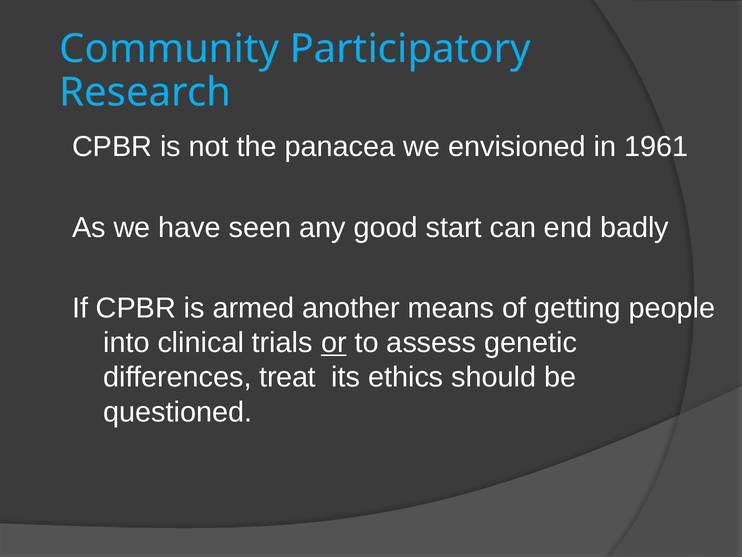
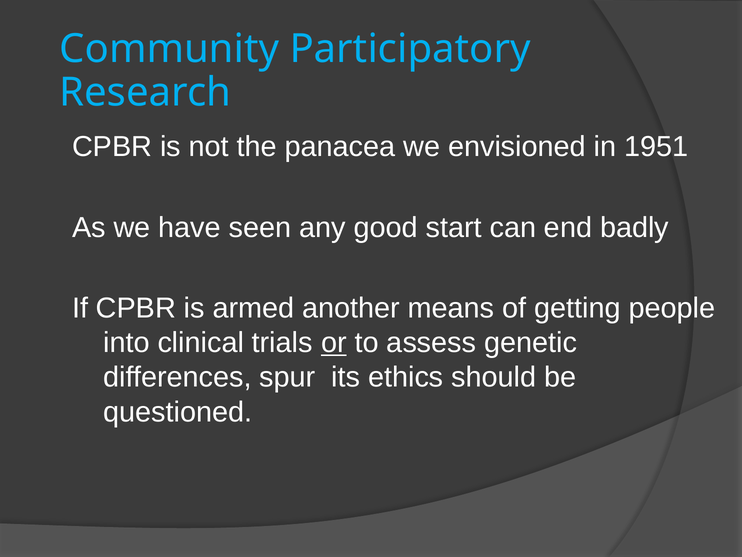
1961: 1961 -> 1951
treat: treat -> spur
